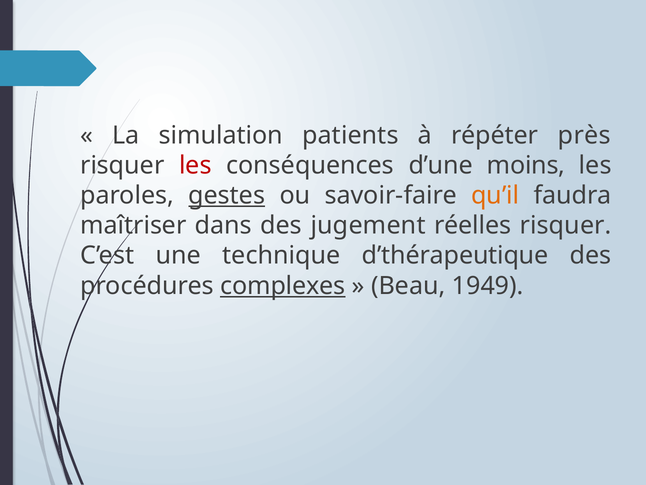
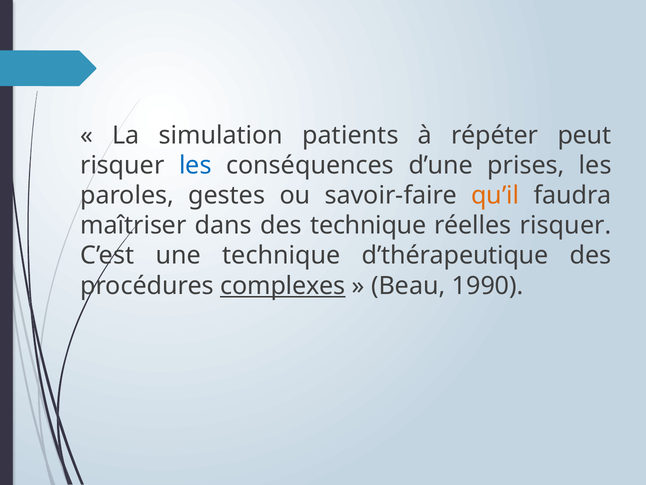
près: près -> peut
les at (195, 165) colour: red -> blue
moins: moins -> prises
gestes underline: present -> none
des jugement: jugement -> technique
1949: 1949 -> 1990
